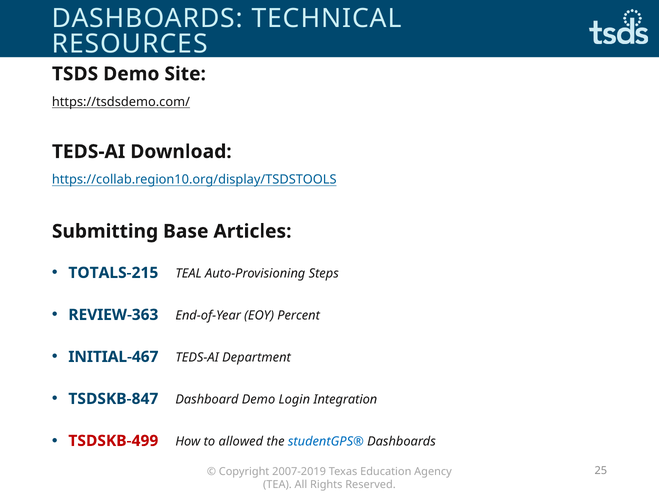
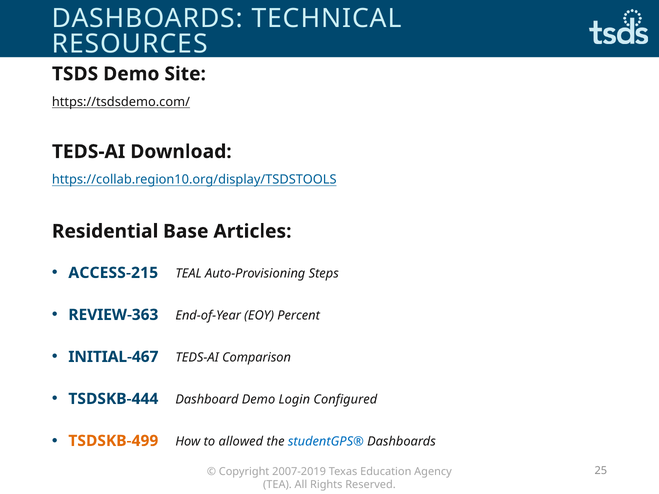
Submitting: Submitting -> Residential
TOTALS-215: TOTALS-215 -> ACCESS-215
Department: Department -> Comparison
TSDSKB-847: TSDSKB-847 -> TSDSKB-444
Integration: Integration -> Configured
TSDSKB-499 colour: red -> orange
